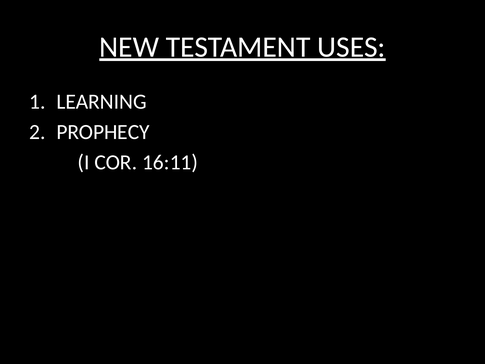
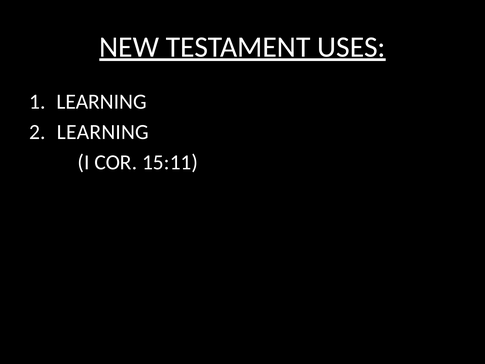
PROPHECY at (103, 132): PROPHECY -> LEARNING
16:11: 16:11 -> 15:11
